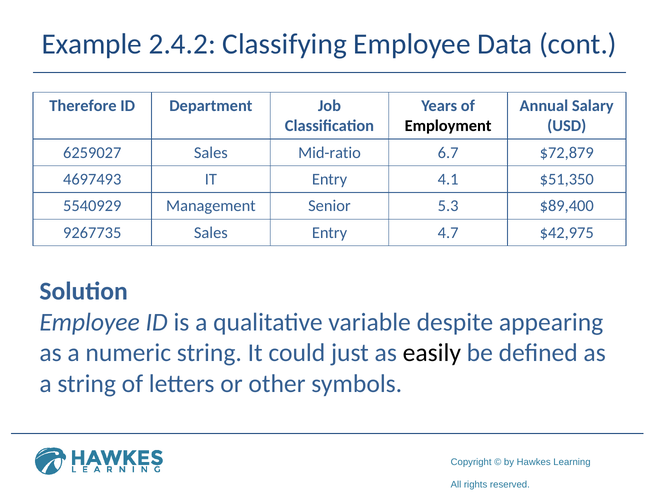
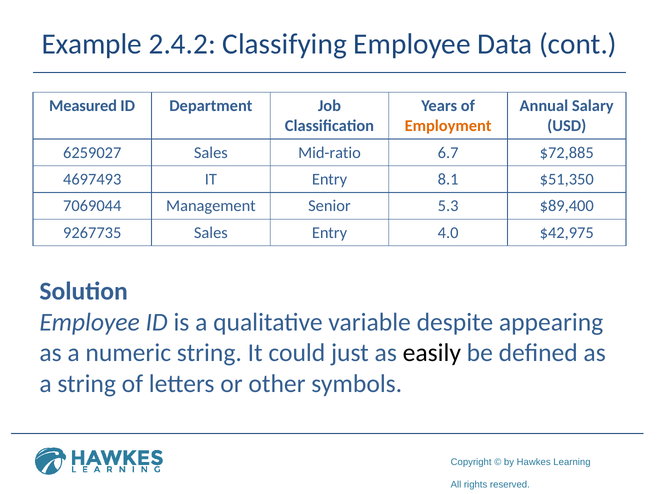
Therefore: Therefore -> Measured
Employment colour: black -> orange
$72,879: $72,879 -> $72,885
4.1: 4.1 -> 8.1
5540929: 5540929 -> 7069044
4.7: 4.7 -> 4.0
